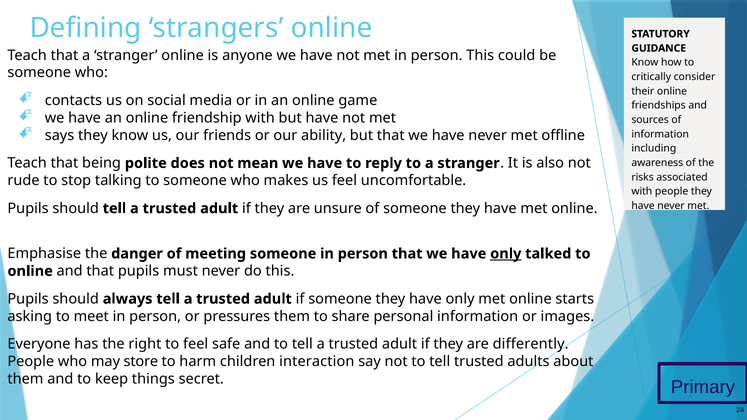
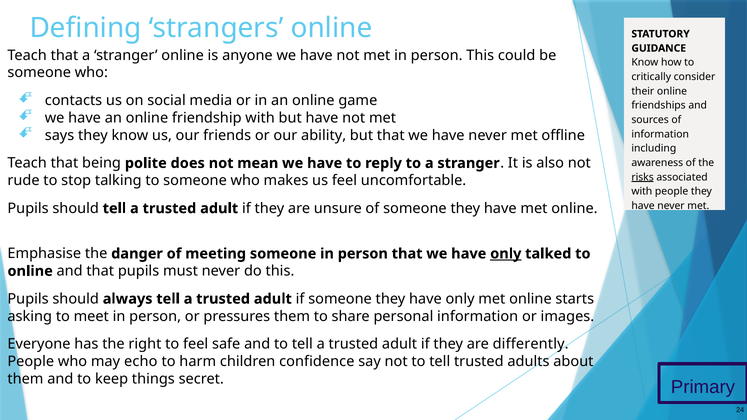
risks underline: none -> present
store: store -> echo
interaction: interaction -> confidence
